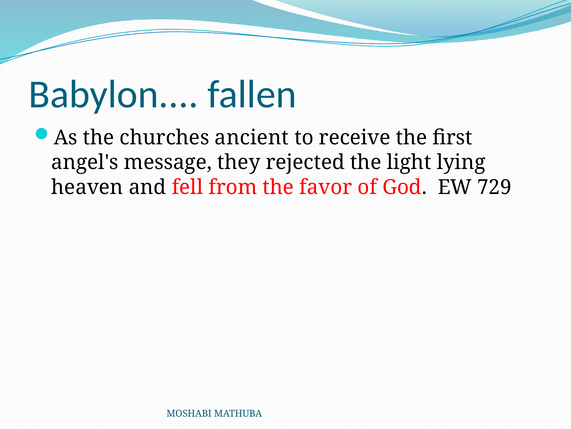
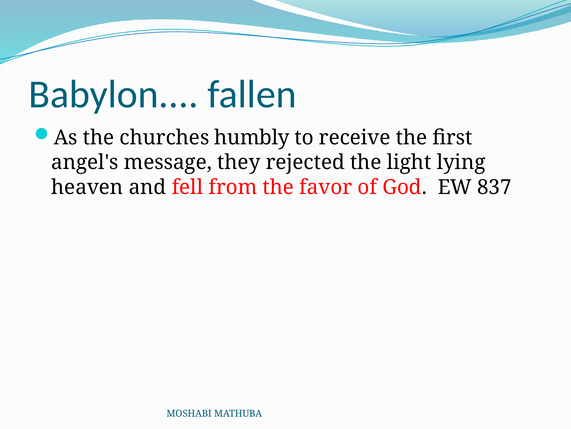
ancient: ancient -> humbly
729: 729 -> 837
